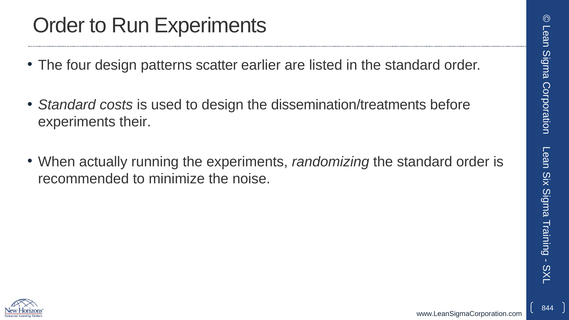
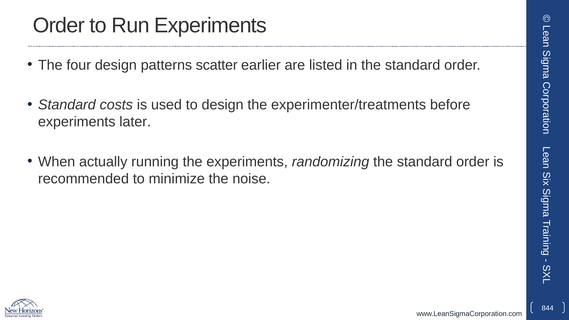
dissemination/treatments: dissemination/treatments -> experimenter/treatments
their: their -> later
